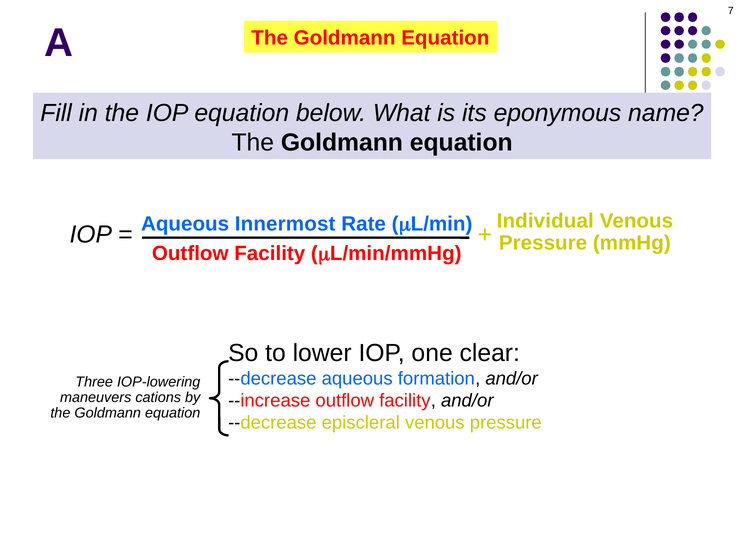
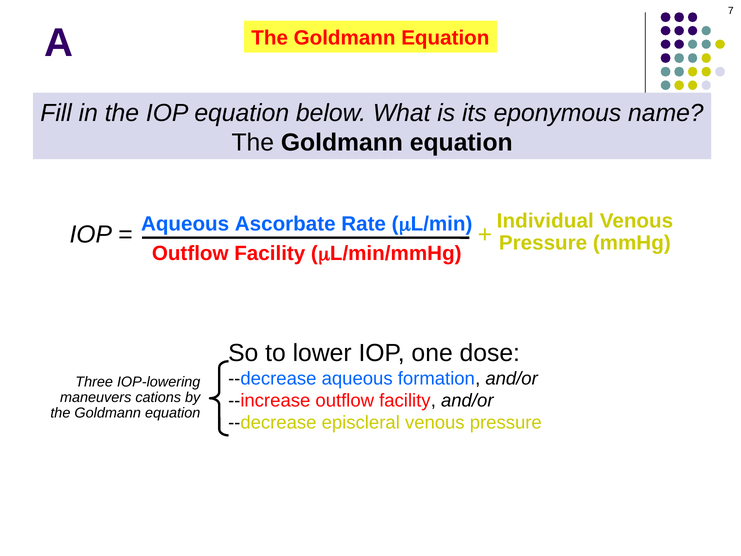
Innermost: Innermost -> Ascorbate
clear: clear -> dose
